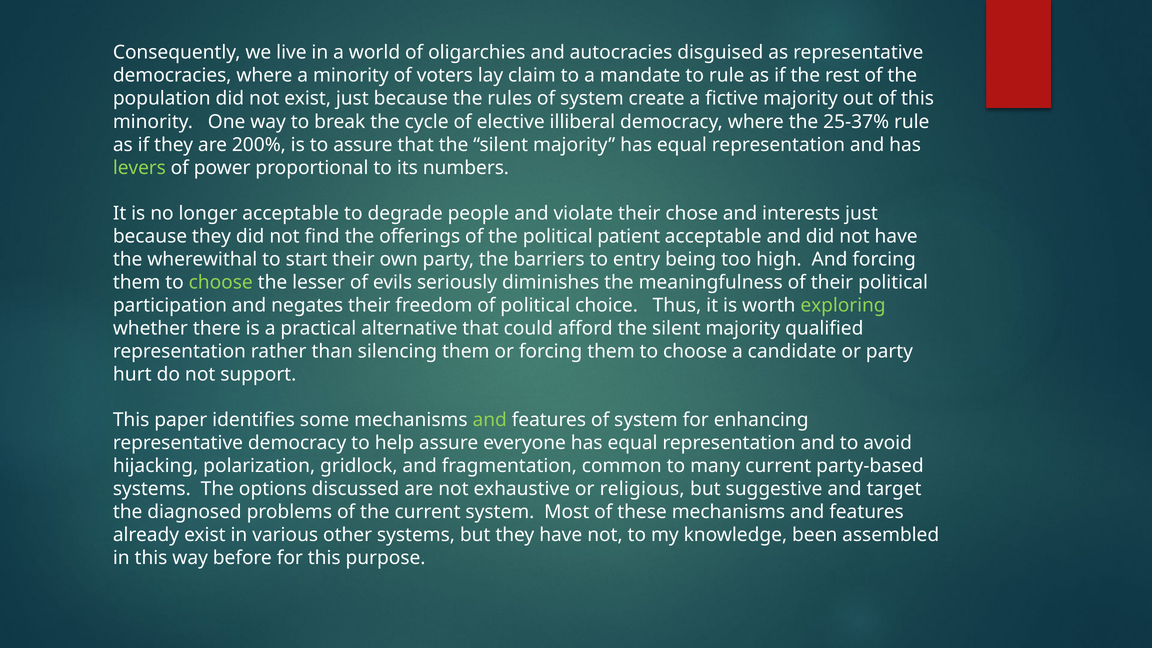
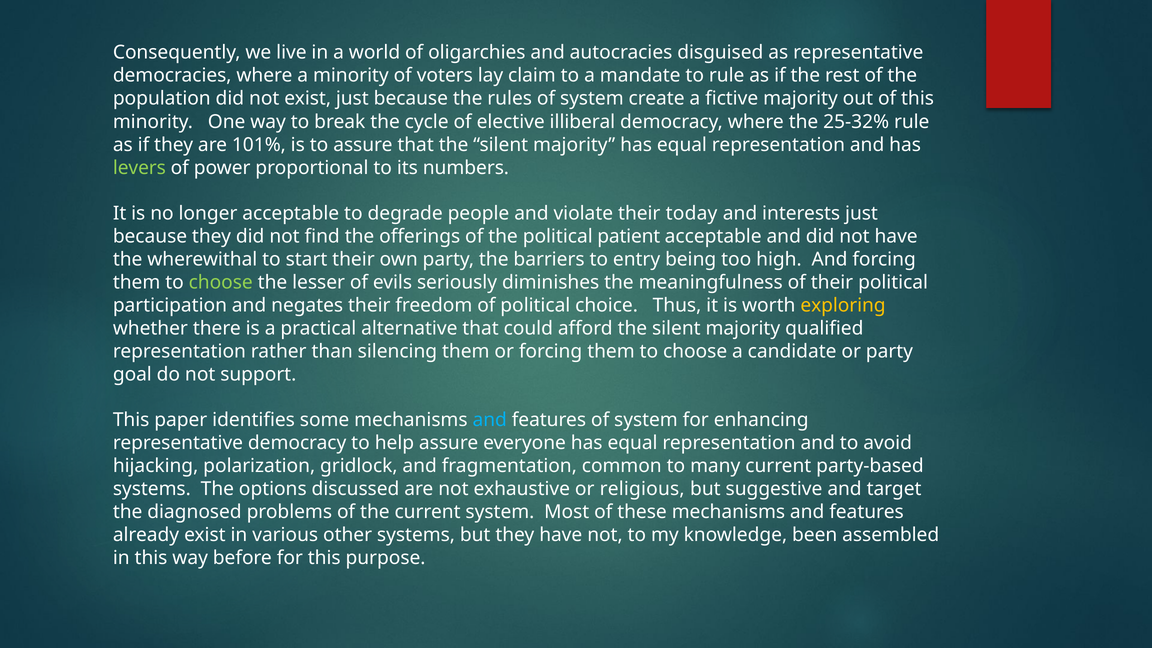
25-37%: 25-37% -> 25-32%
200%: 200% -> 101%
chose: chose -> today
exploring colour: light green -> yellow
hurt: hurt -> goal
and at (490, 420) colour: light green -> light blue
